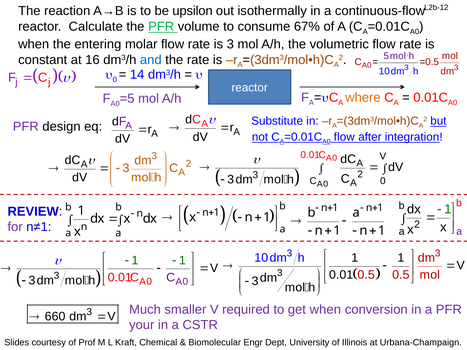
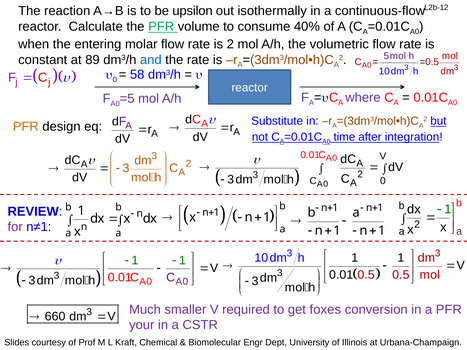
67%: 67% -> 40%
is 3: 3 -> 2
16: 16 -> 89
14: 14 -> 58
where colour: orange -> purple
PFR at (26, 127) colour: purple -> orange
flow at (344, 137): flow -> time
get when: when -> foxes
